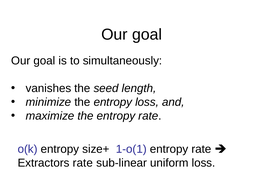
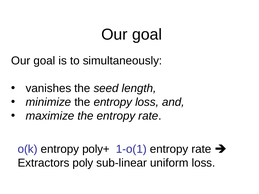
size+: size+ -> poly+
Extractors rate: rate -> poly
